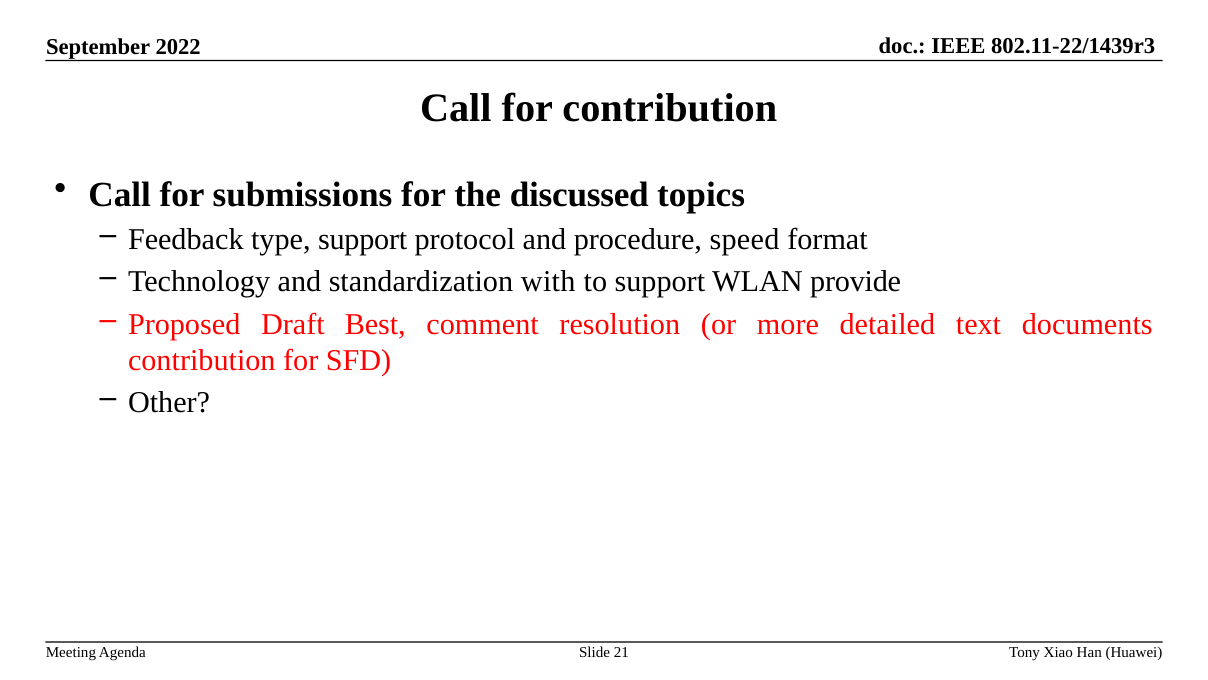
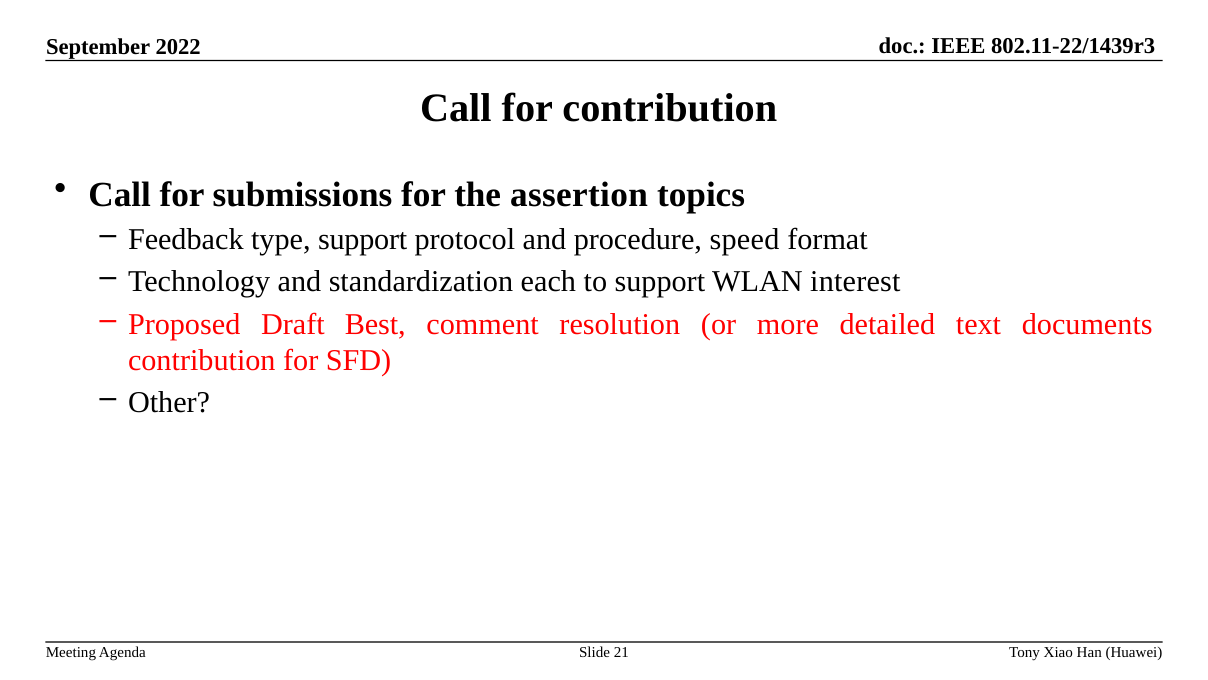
discussed: discussed -> assertion
with: with -> each
provide: provide -> interest
